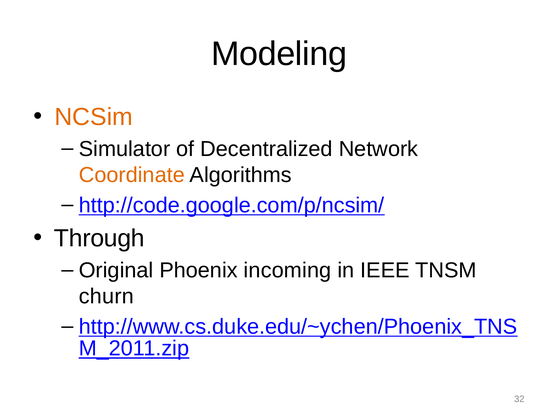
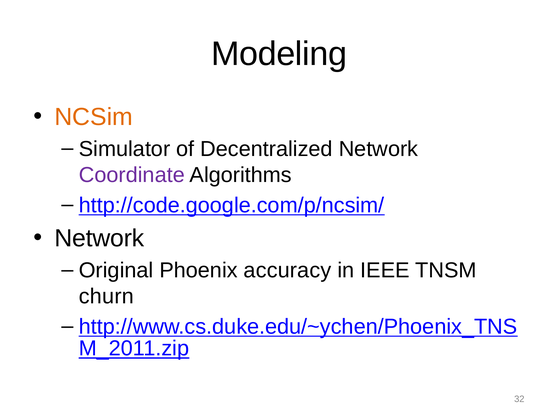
Coordinate colour: orange -> purple
Through at (99, 239): Through -> Network
incoming: incoming -> accuracy
